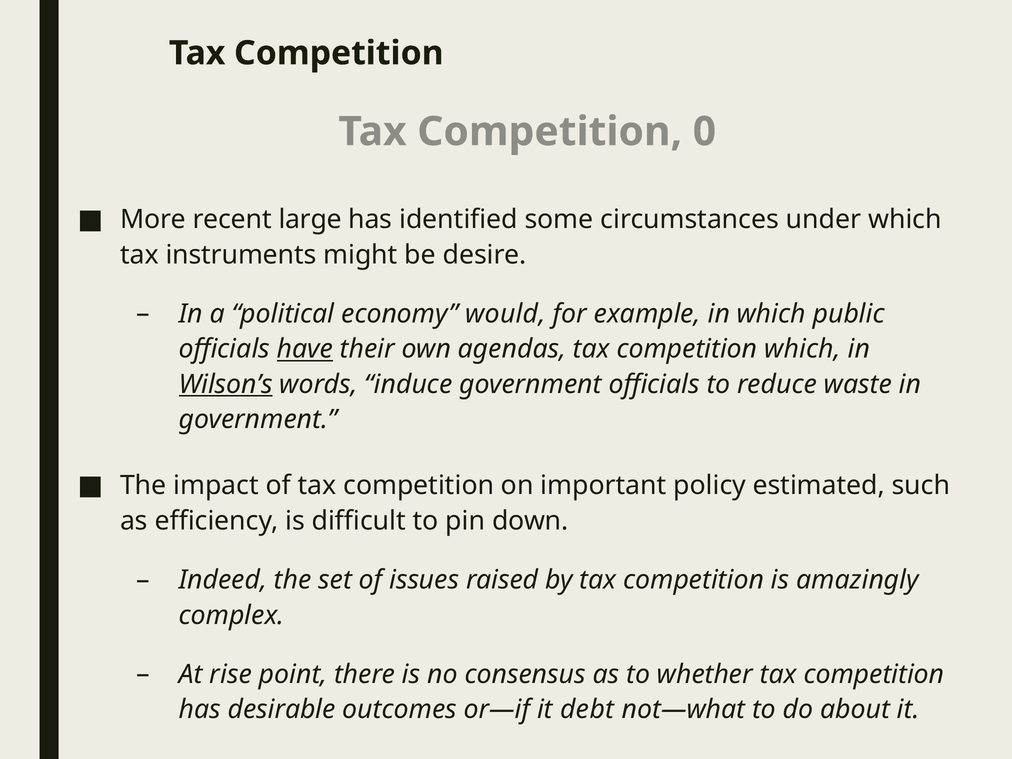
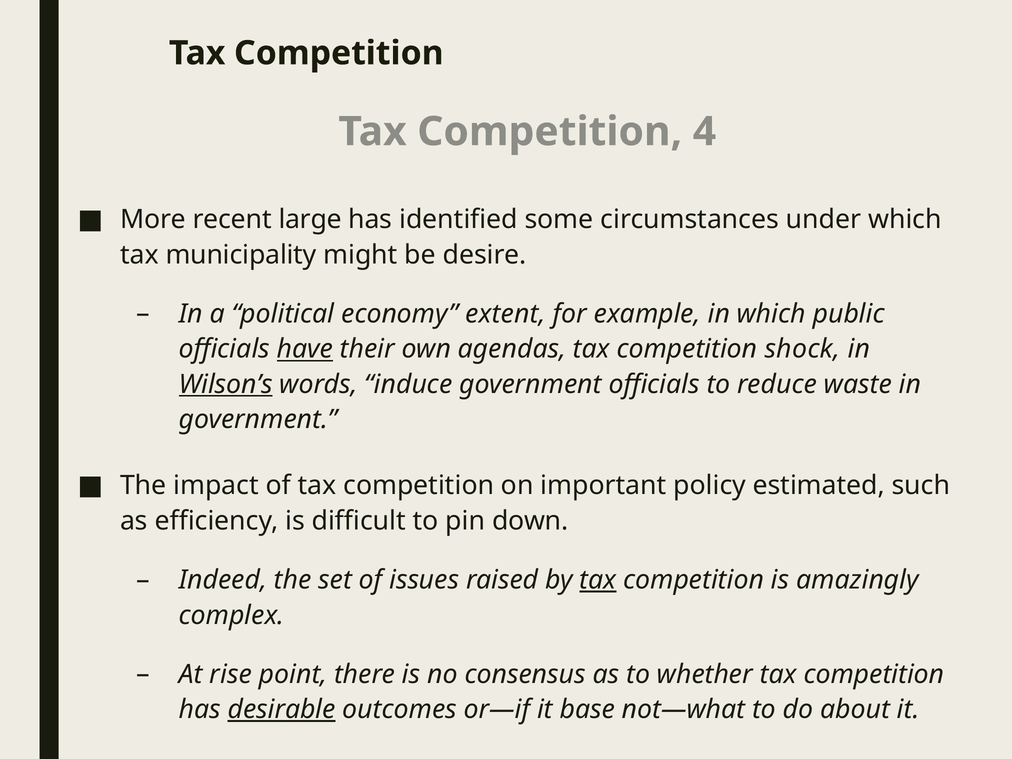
0: 0 -> 4
instruments: instruments -> municipality
would: would -> extent
competition which: which -> shock
tax at (598, 580) underline: none -> present
desirable underline: none -> present
debt: debt -> base
